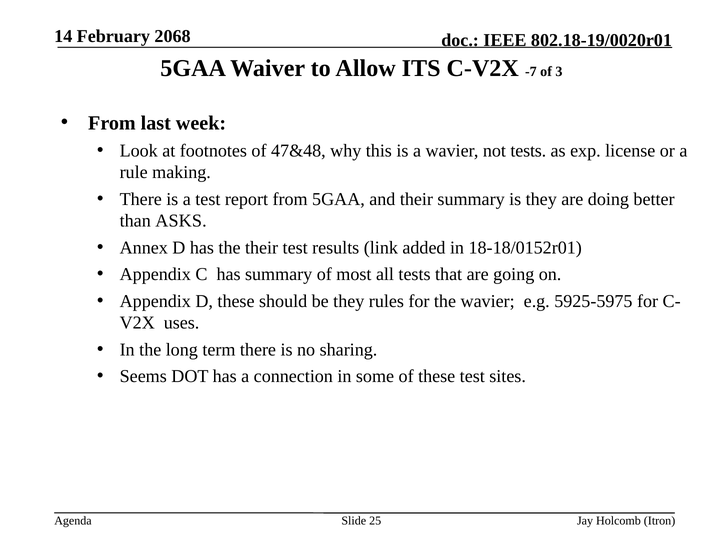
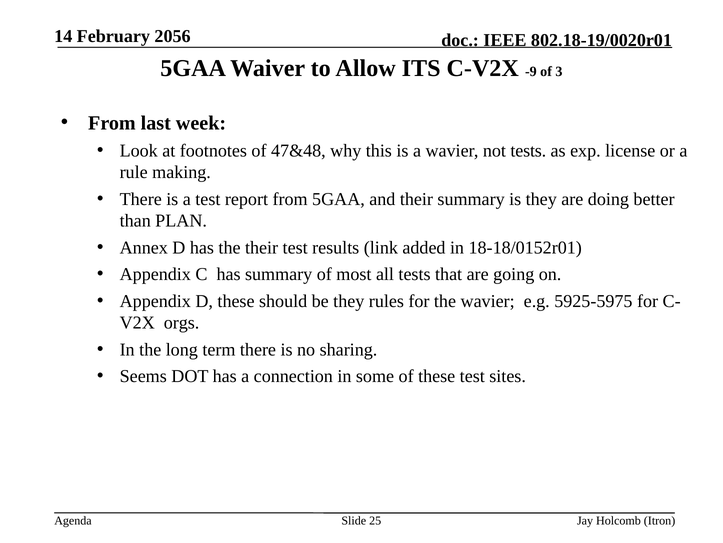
2068: 2068 -> 2056
-7: -7 -> -9
ASKS: ASKS -> PLAN
uses: uses -> orgs
